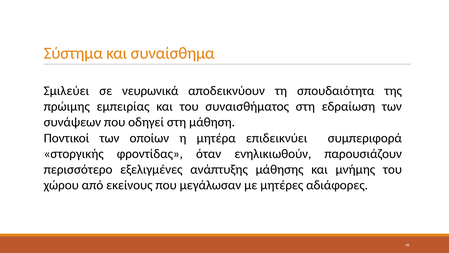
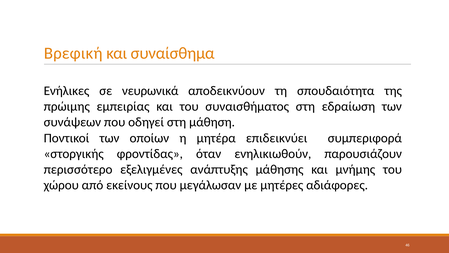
Σύστημα: Σύστημα -> Βρεφική
Σμιλεύει: Σμιλεύει -> Ενήλικες
